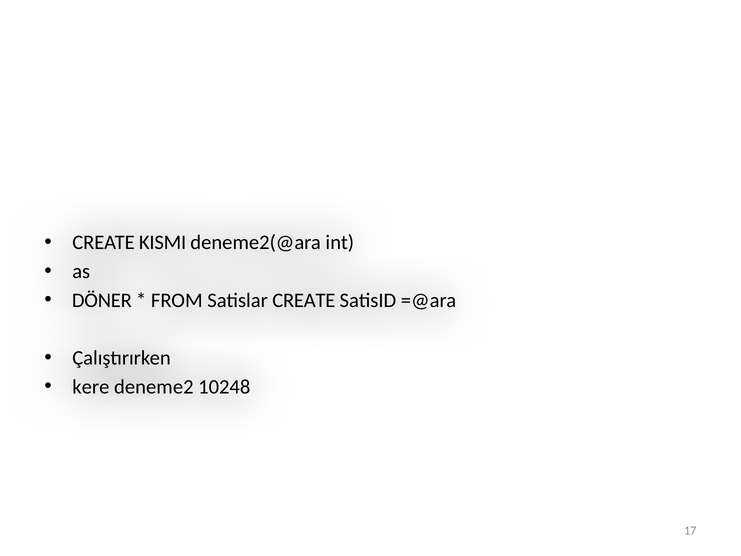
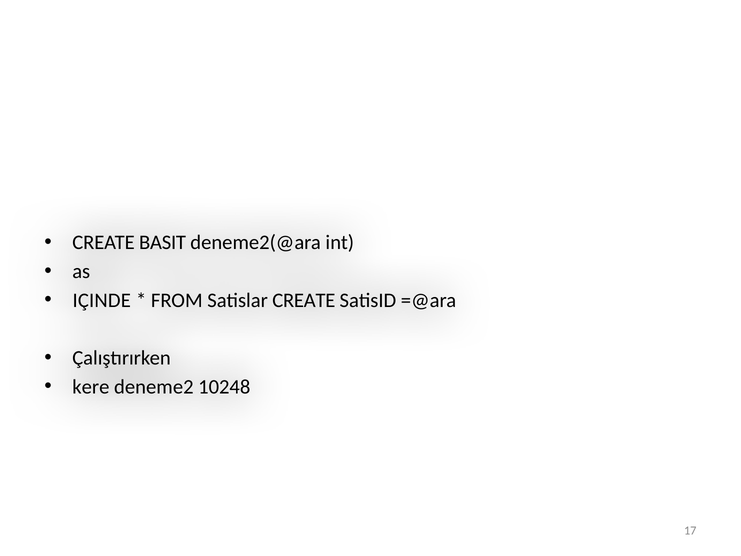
KISMI: KISMI -> BASIT
DÖNER: DÖNER -> IÇINDE
